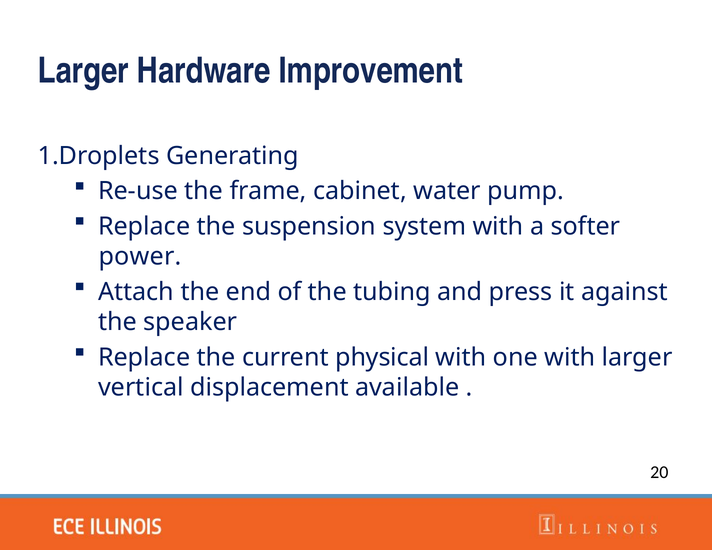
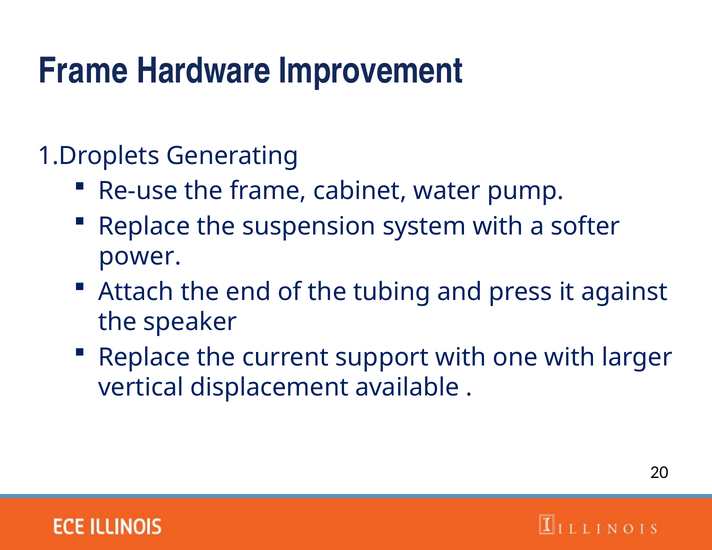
Larger at (83, 71): Larger -> Frame
physical: physical -> support
